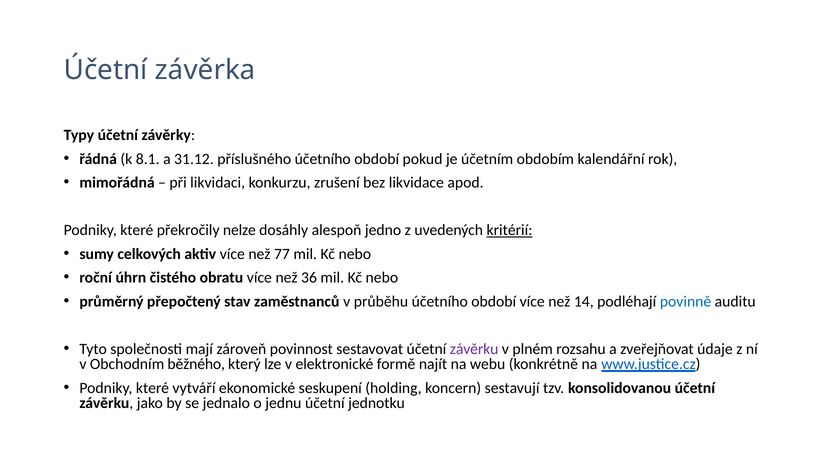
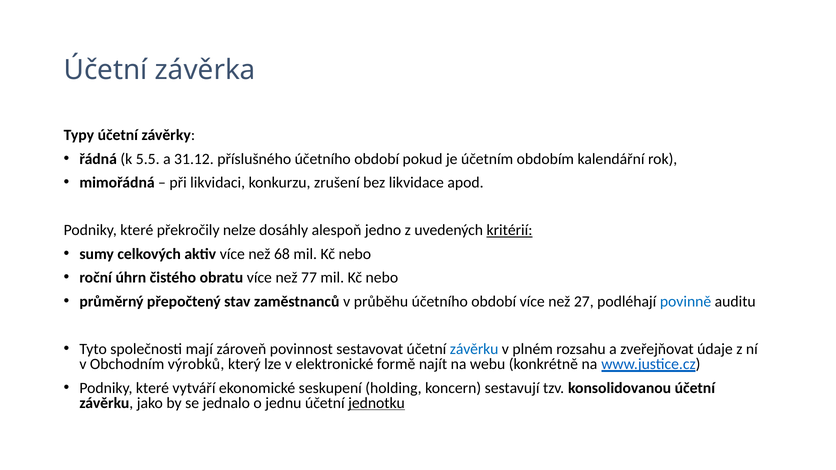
8.1: 8.1 -> 5.5
77: 77 -> 68
36: 36 -> 77
14: 14 -> 27
závěrku at (474, 349) colour: purple -> blue
běžného: běžného -> výrobků
jednotku underline: none -> present
